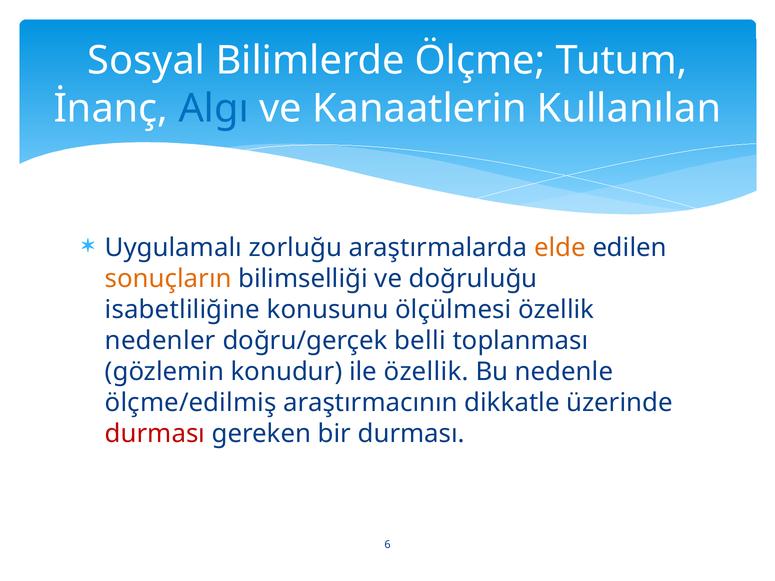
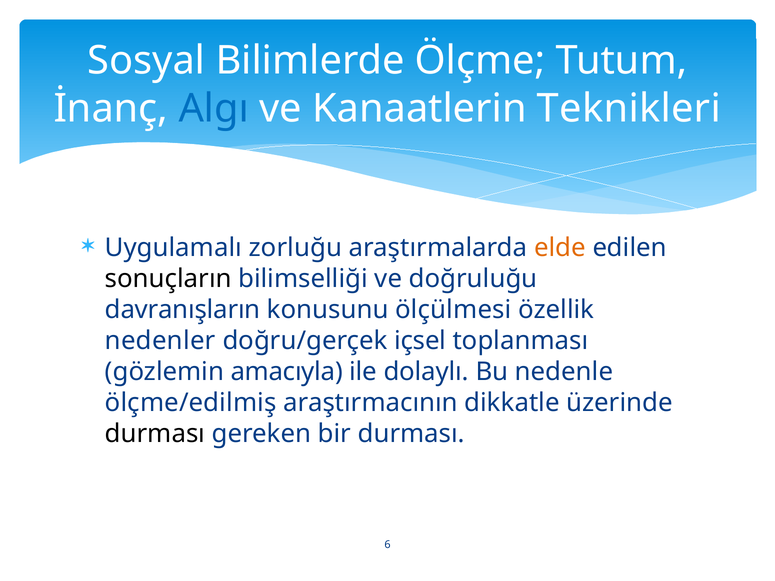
Kullanılan: Kullanılan -> Teknikleri
sonuçların colour: orange -> black
isabetliliğine: isabetliliğine -> davranışların
belli: belli -> içsel
konudur: konudur -> amacıyla
ile özellik: özellik -> dolaylı
durması at (155, 434) colour: red -> black
